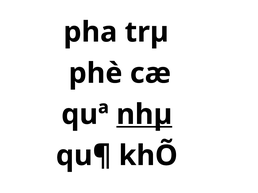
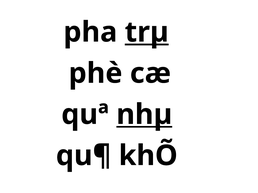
trµ underline: none -> present
